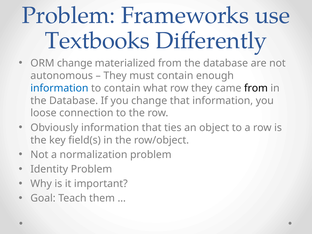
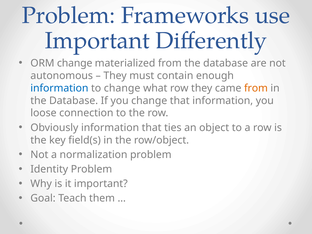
Textbooks at (97, 41): Textbooks -> Important
to contain: contain -> change
from at (256, 88) colour: black -> orange
